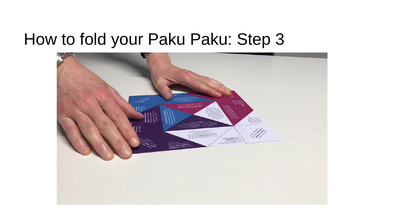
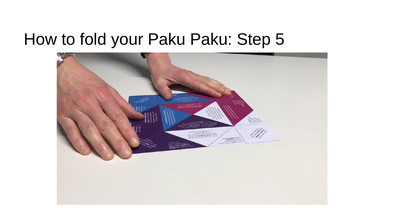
3: 3 -> 5
